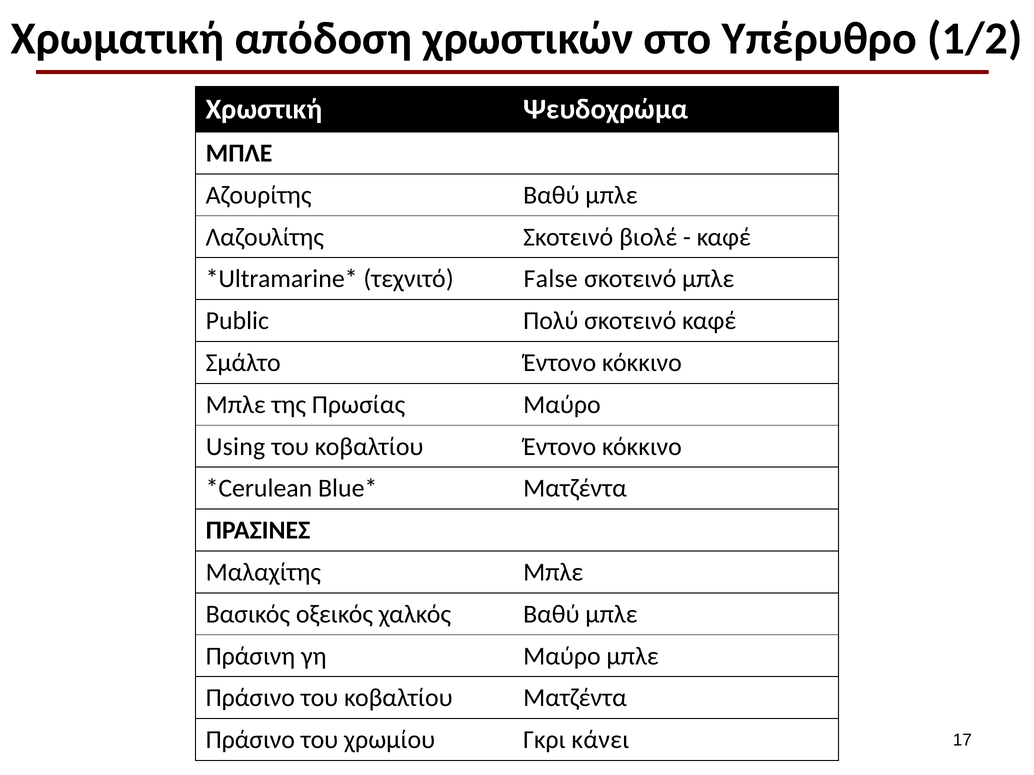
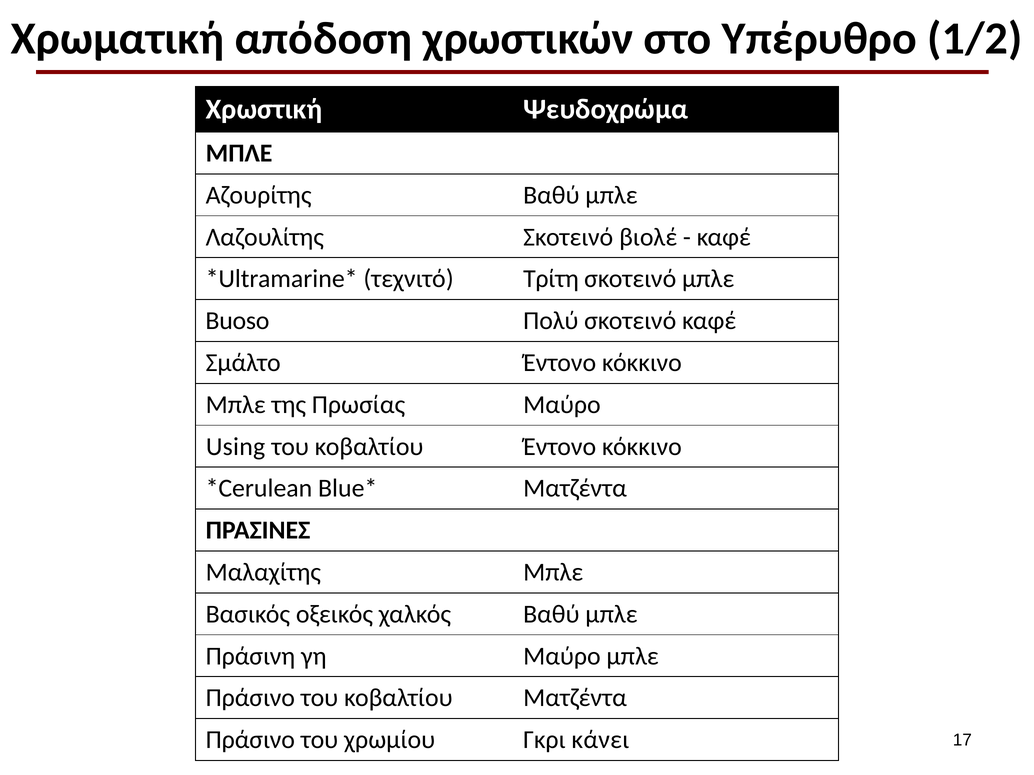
False: False -> Τρίτη
Public: Public -> Buoso
